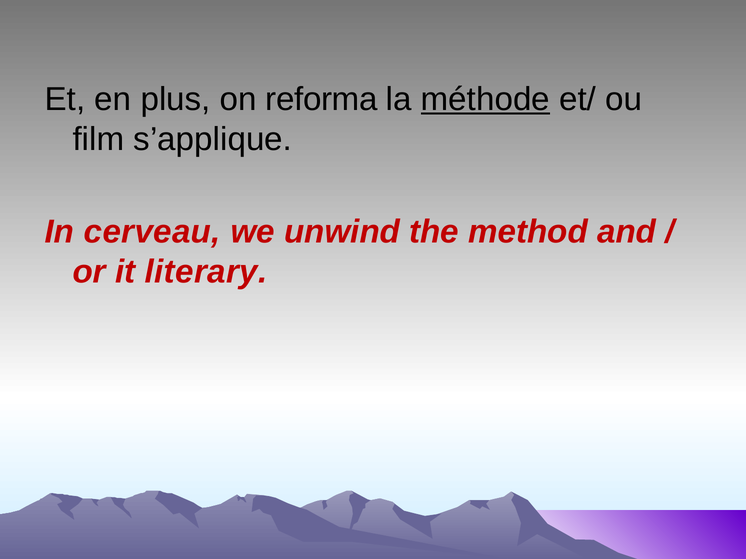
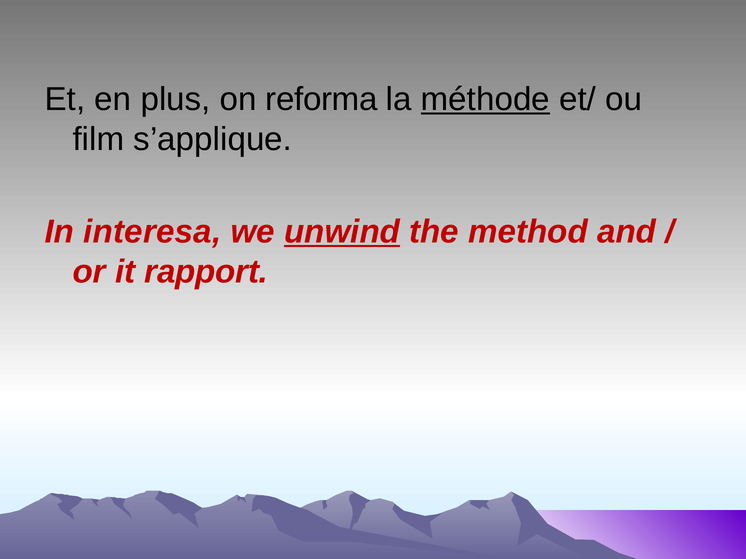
cerveau: cerveau -> interesa
unwind underline: none -> present
literary: literary -> rapport
